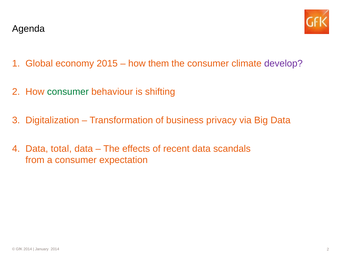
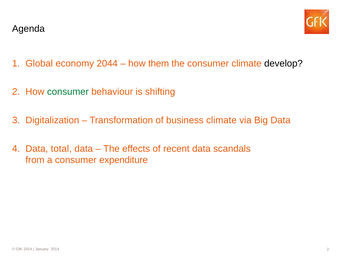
2015: 2015 -> 2044
develop colour: purple -> black
business privacy: privacy -> climate
expectation: expectation -> expenditure
